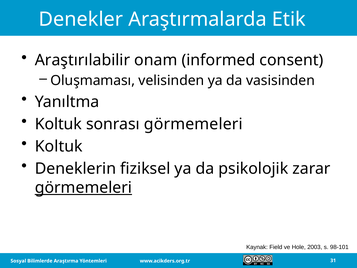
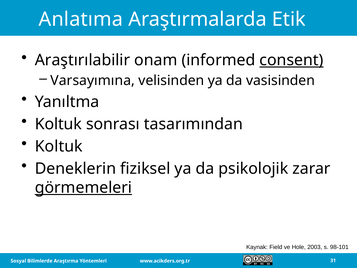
Denekler: Denekler -> Anlatıma
consent underline: none -> present
Oluşmaması: Oluşmaması -> Varsayımına
sonrası görmemeleri: görmemeleri -> tasarımından
